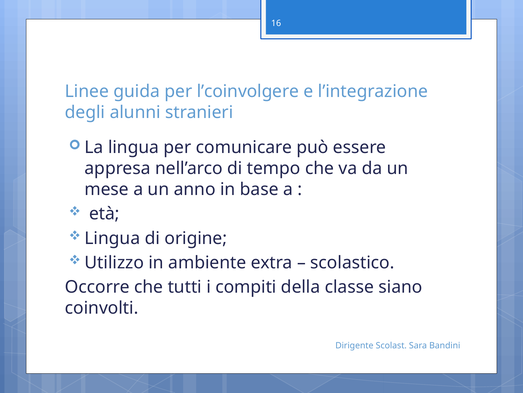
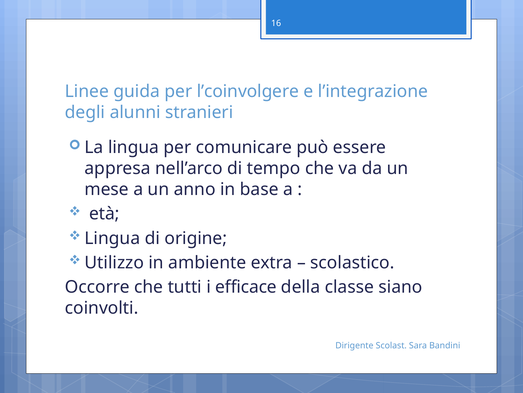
compiti: compiti -> efficace
